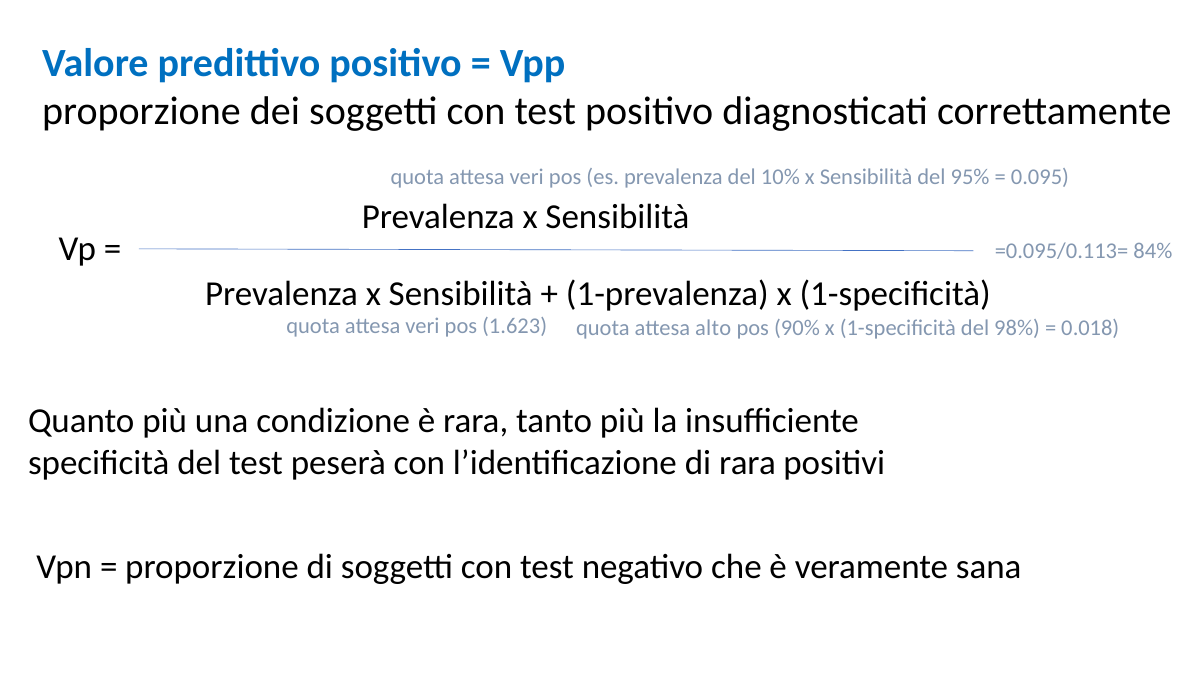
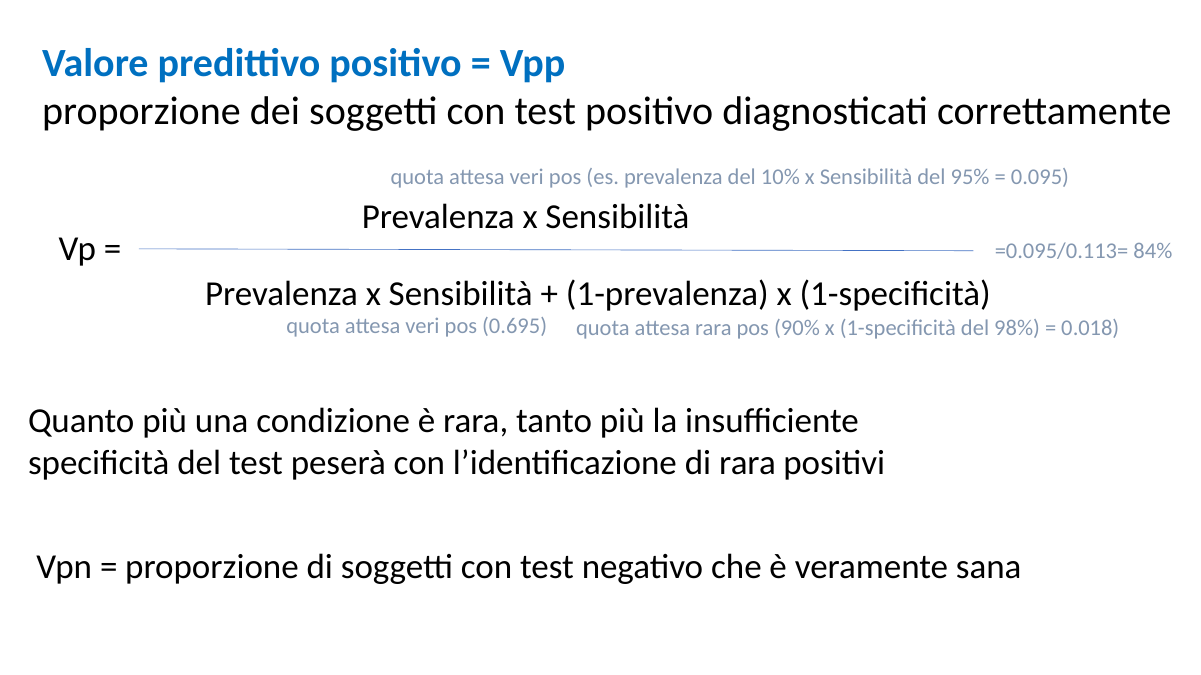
1.623: 1.623 -> 0.695
attesa alto: alto -> rara
